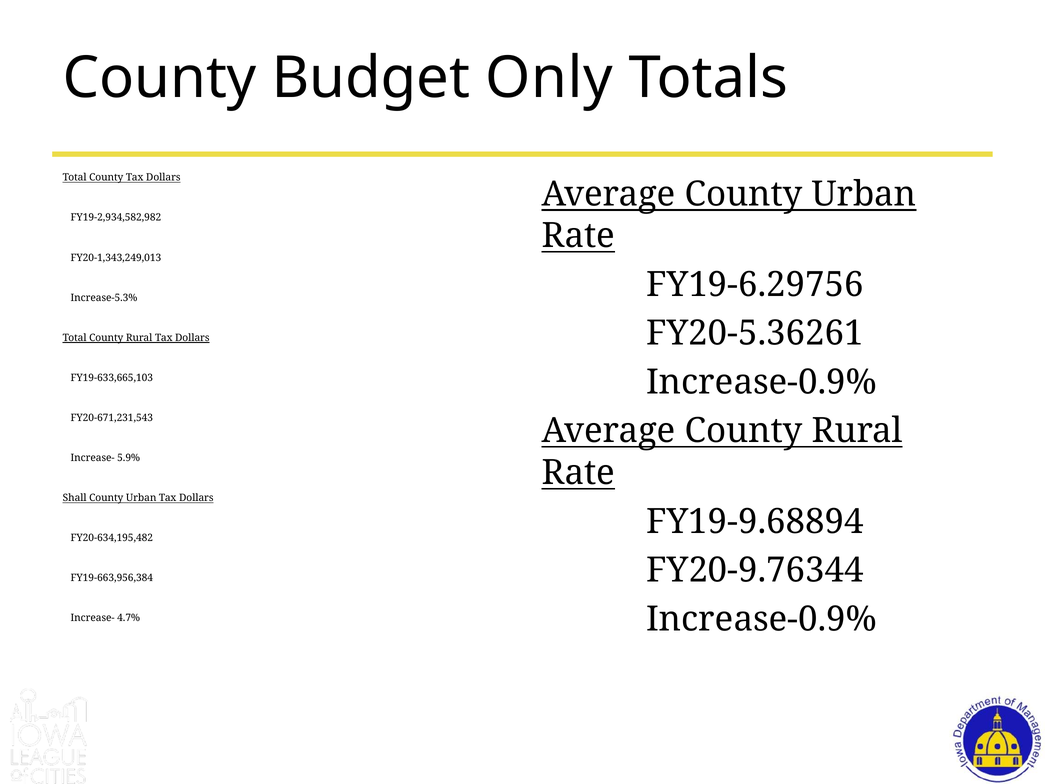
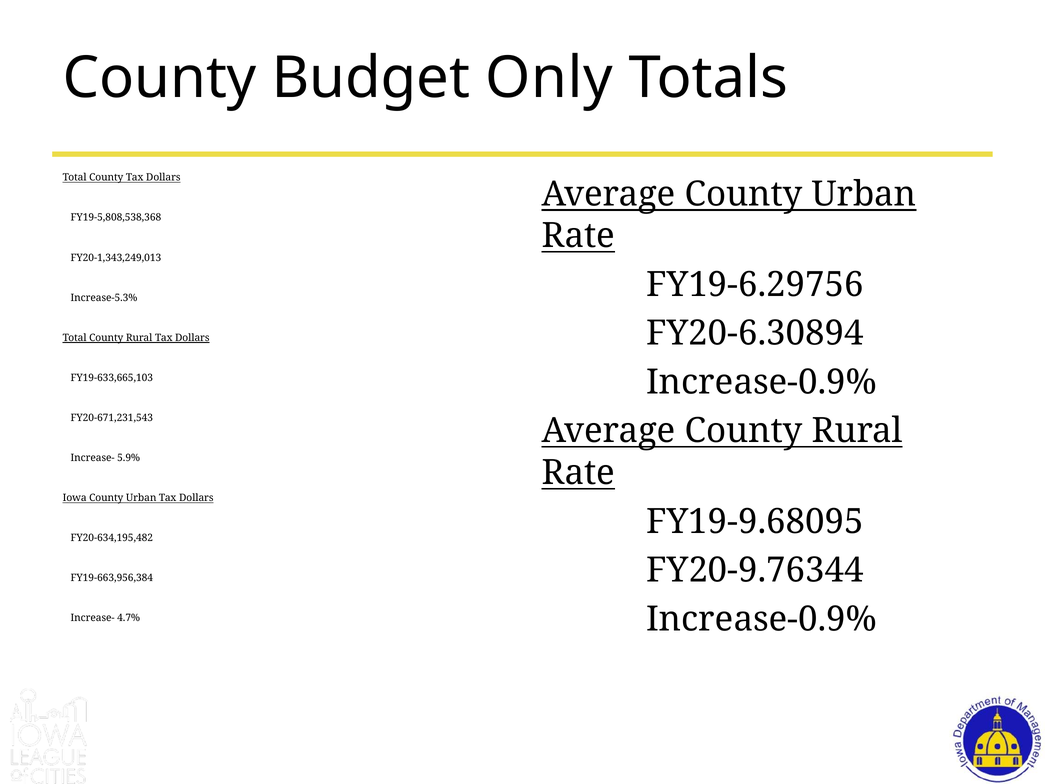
FY19-2,934,582,982: FY19-2,934,582,982 -> FY19-5,808,538,368
FY20-5.36261: FY20-5.36261 -> FY20-6.30894
Shall: Shall -> Iowa
FY19-9.68894: FY19-9.68894 -> FY19-9.68095
